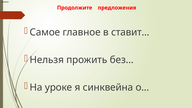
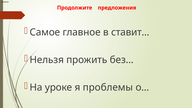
синквейна: синквейна -> проблемы
